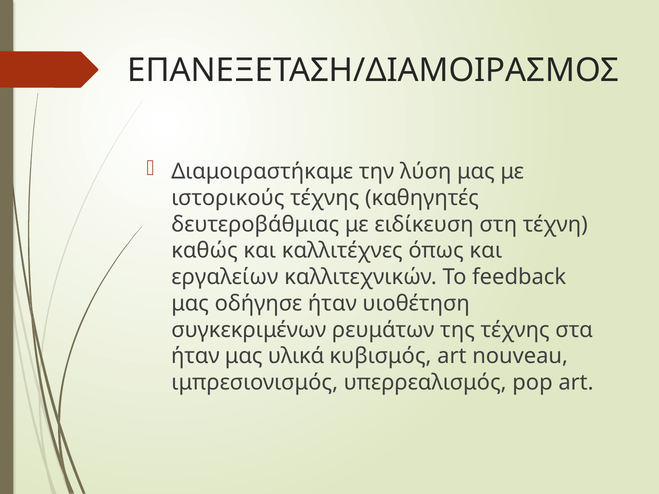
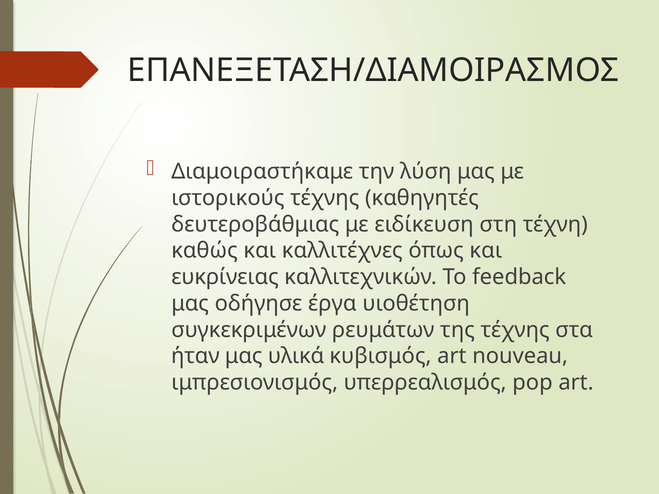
εργαλείων: εργαλείων -> ευκρίνειας
οδήγησε ήταν: ήταν -> έργα
